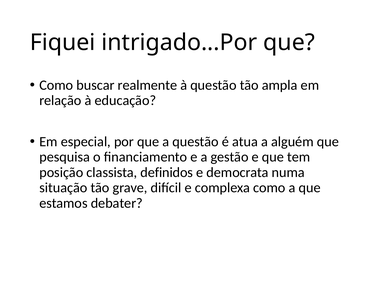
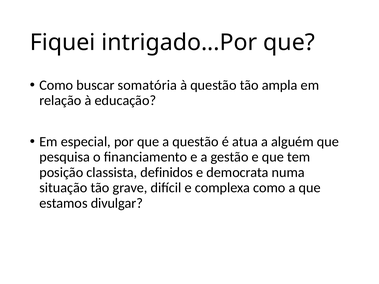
realmente: realmente -> somatória
debater: debater -> divulgar
